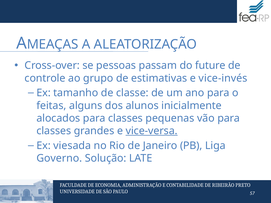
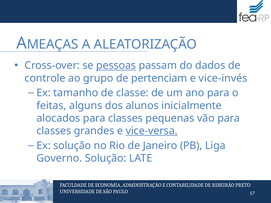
pessoas underline: none -> present
future: future -> dados
estimativas: estimativas -> pertenciam
Ex viesada: viesada -> solução
